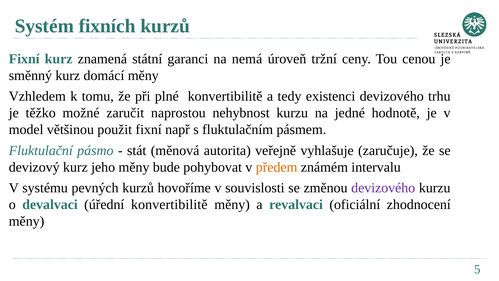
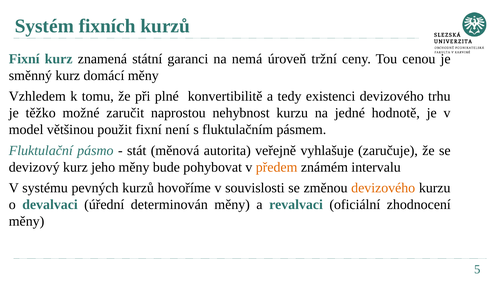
např: např -> není
devizového at (383, 188) colour: purple -> orange
úřední konvertibilitě: konvertibilitě -> determinován
